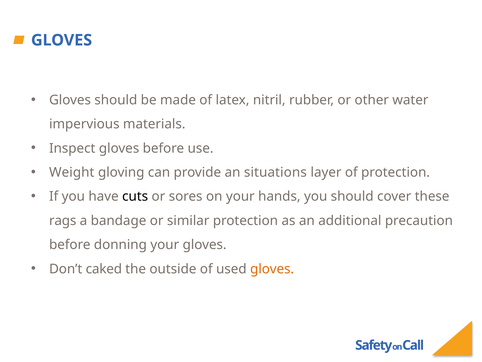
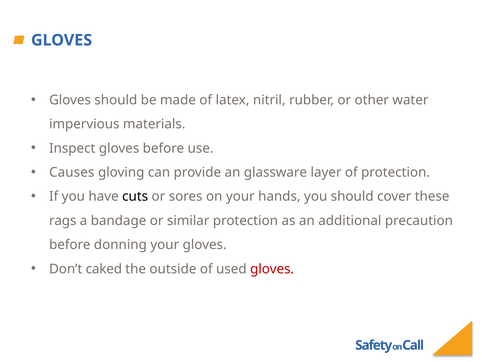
Weight: Weight -> Causes
situations: situations -> glassware
gloves at (272, 269) colour: orange -> red
